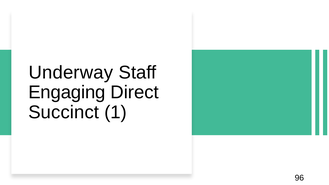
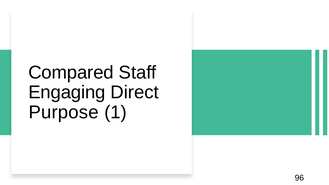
Underway: Underway -> Compared
Succinct: Succinct -> Purpose
